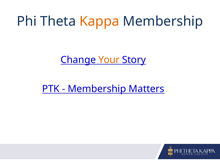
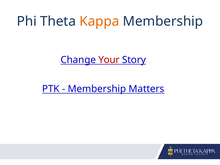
Your colour: orange -> red
